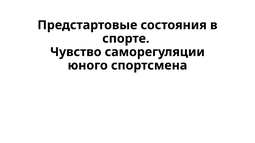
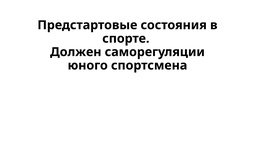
Чувство: Чувство -> Должен
